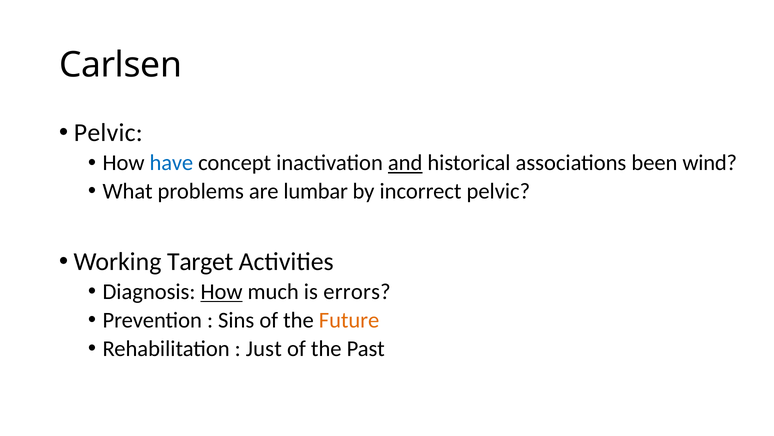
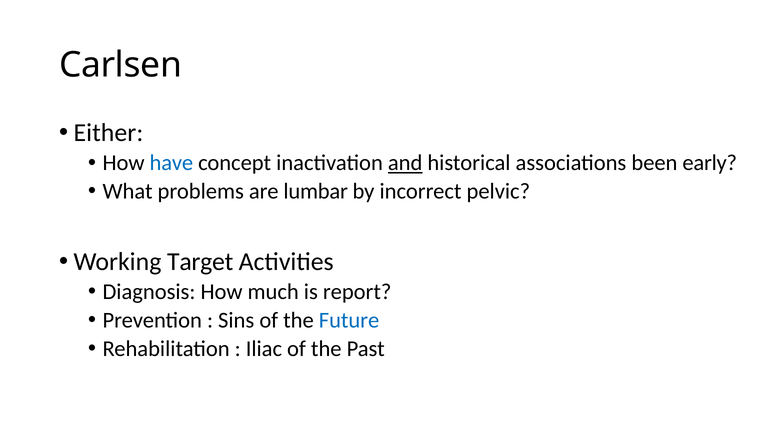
Pelvic at (108, 133): Pelvic -> Either
wind: wind -> early
How at (222, 291) underline: present -> none
errors: errors -> report
Future colour: orange -> blue
Just: Just -> Iliac
